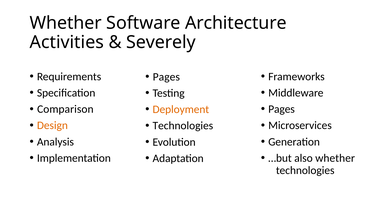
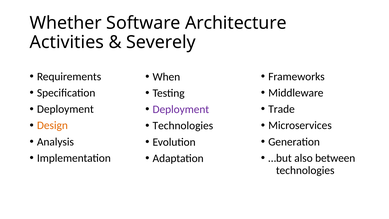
Pages at (166, 77): Pages -> When
Comparison at (65, 109): Comparison -> Deployment
Pages at (282, 109): Pages -> Trade
Deployment at (181, 109) colour: orange -> purple
also whether: whether -> between
